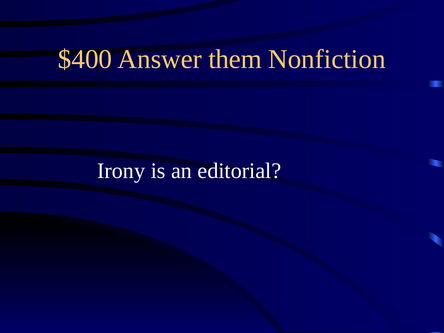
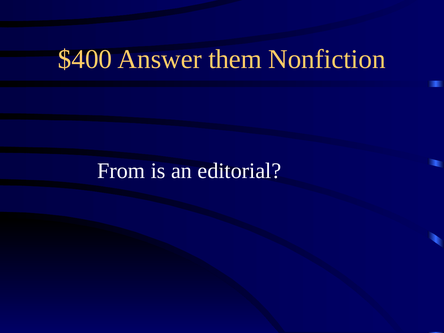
Irony: Irony -> From
